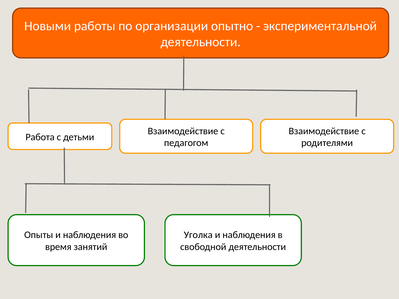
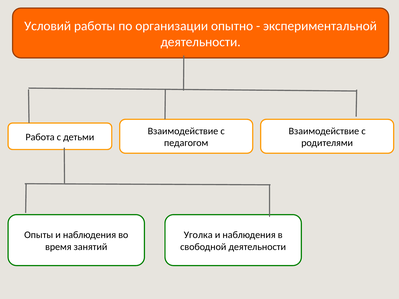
Новыми: Новыми -> Условий
